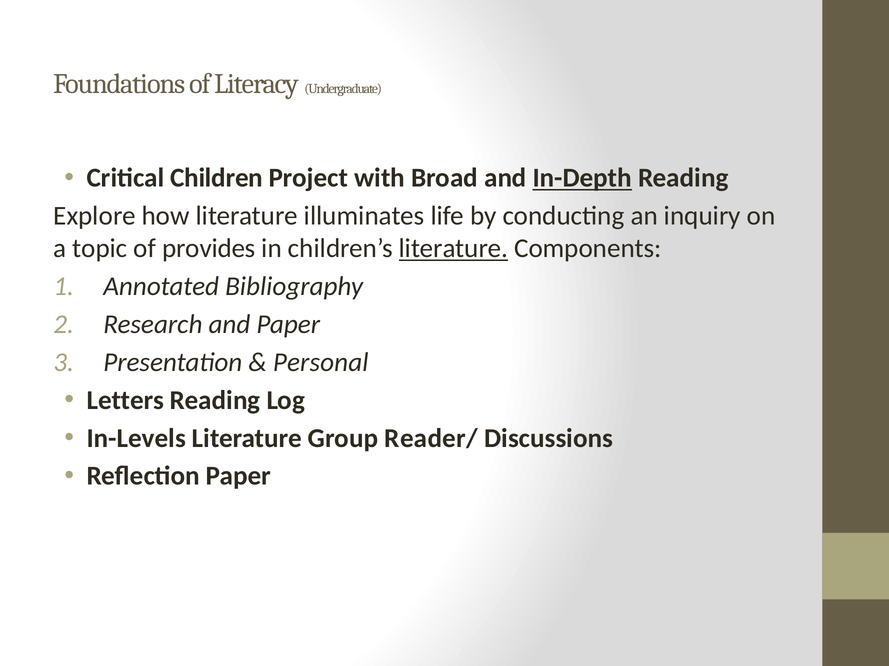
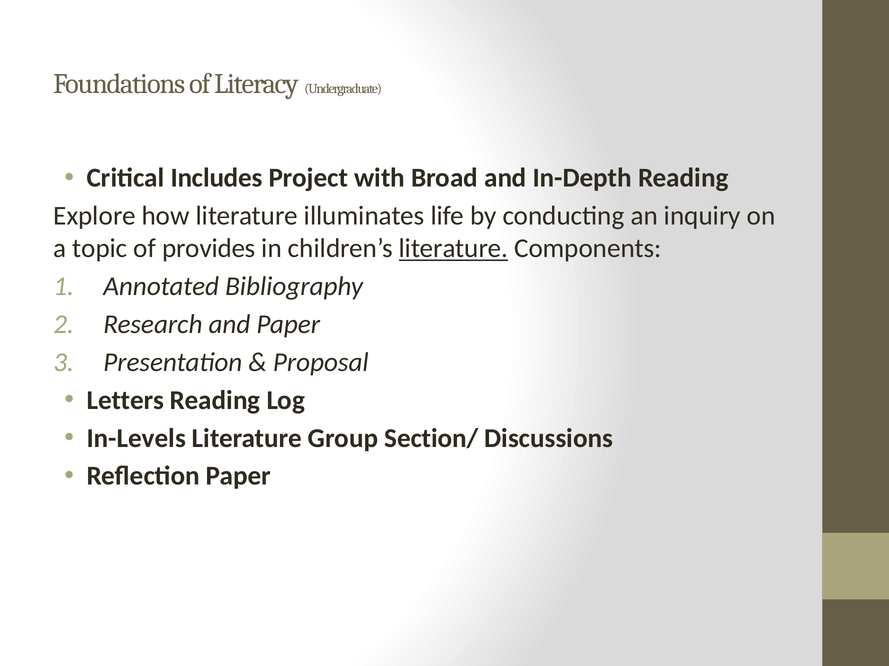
Children: Children -> Includes
In-Depth underline: present -> none
Personal: Personal -> Proposal
Reader/: Reader/ -> Section/
